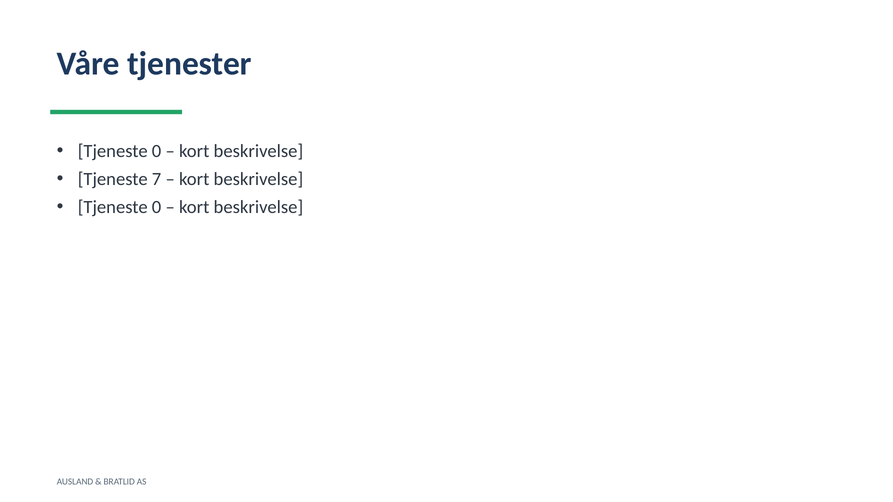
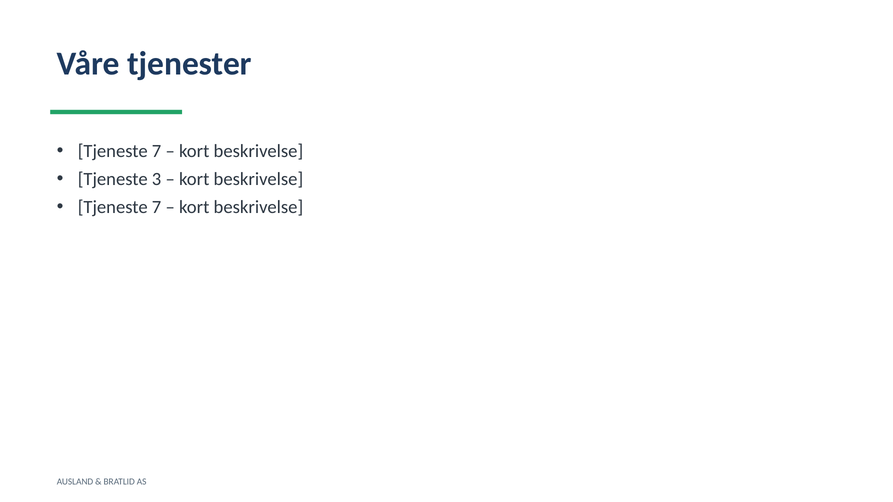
0 at (157, 151): 0 -> 7
7: 7 -> 3
0 at (157, 207): 0 -> 7
